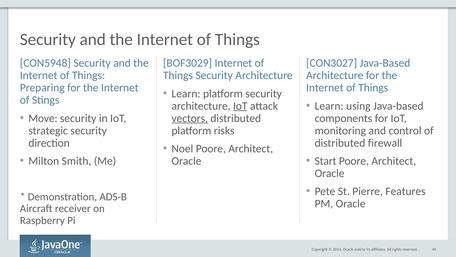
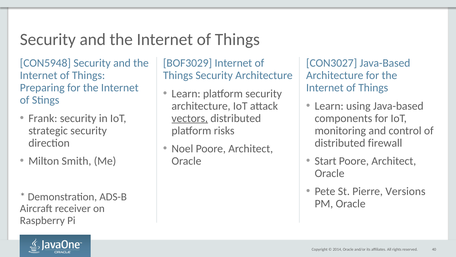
IoT at (240, 106) underline: present -> none
Move: Move -> Frank
Features: Features -> Versions
